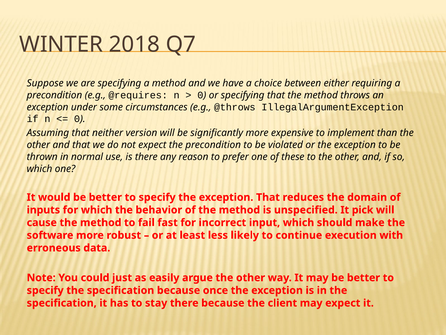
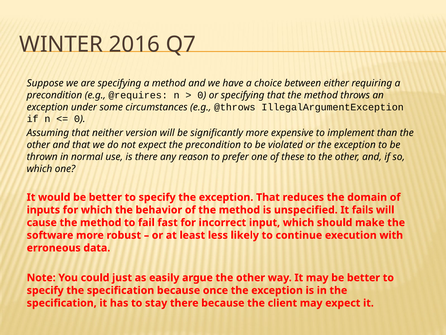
2018: 2018 -> 2016
pick: pick -> fails
